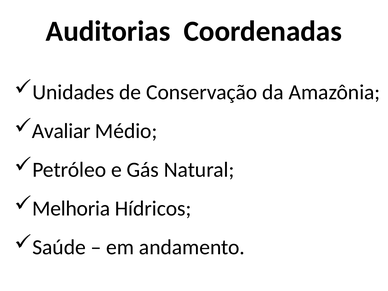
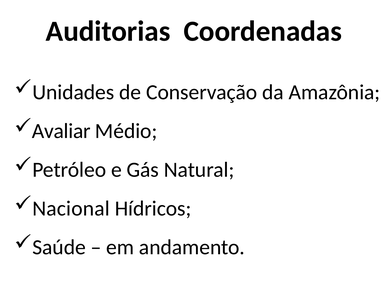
Melhoria: Melhoria -> Nacional
